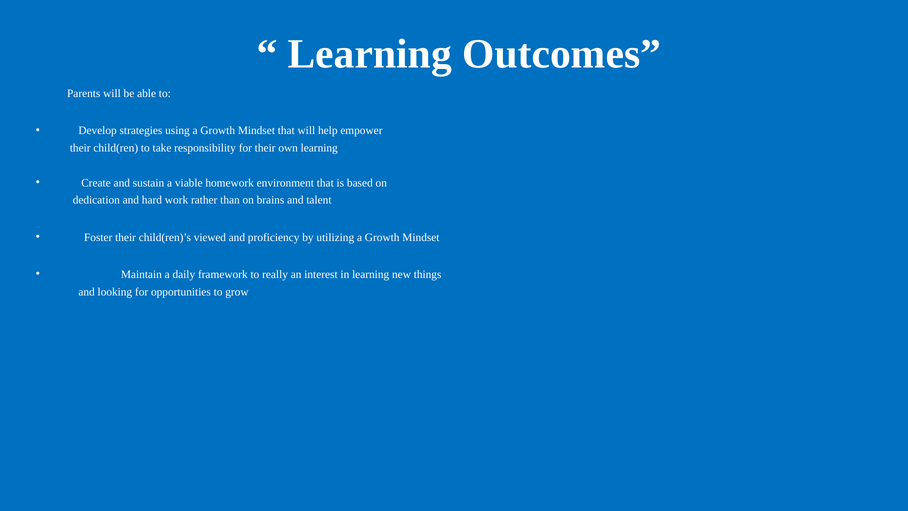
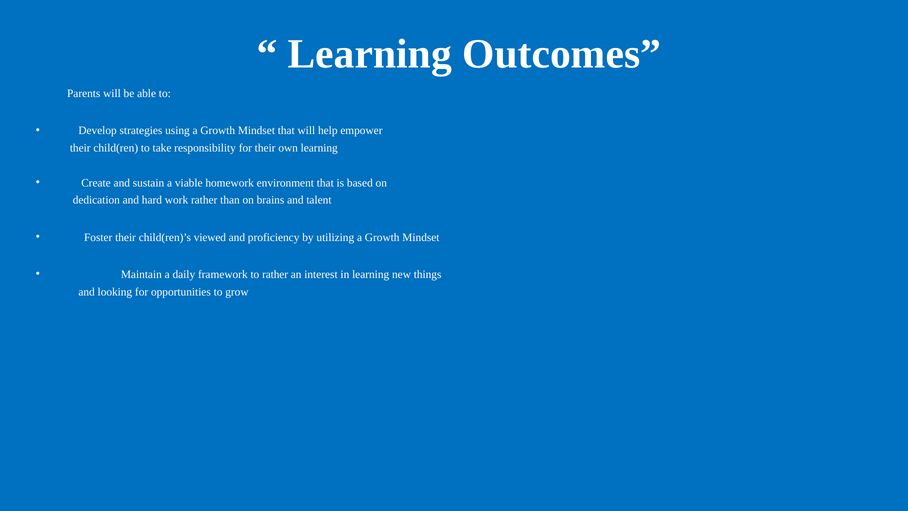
to really: really -> rather
